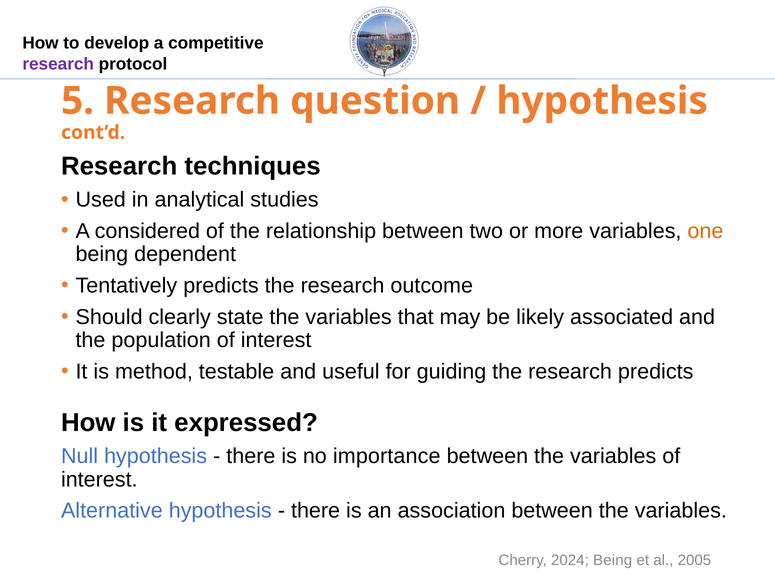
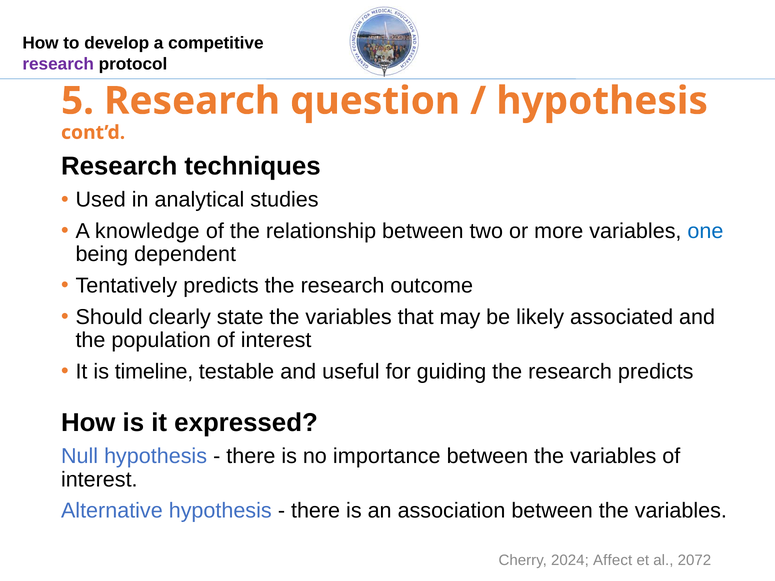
considered: considered -> knowledge
one colour: orange -> blue
method: method -> timeline
2024 Being: Being -> Affect
2005: 2005 -> 2072
